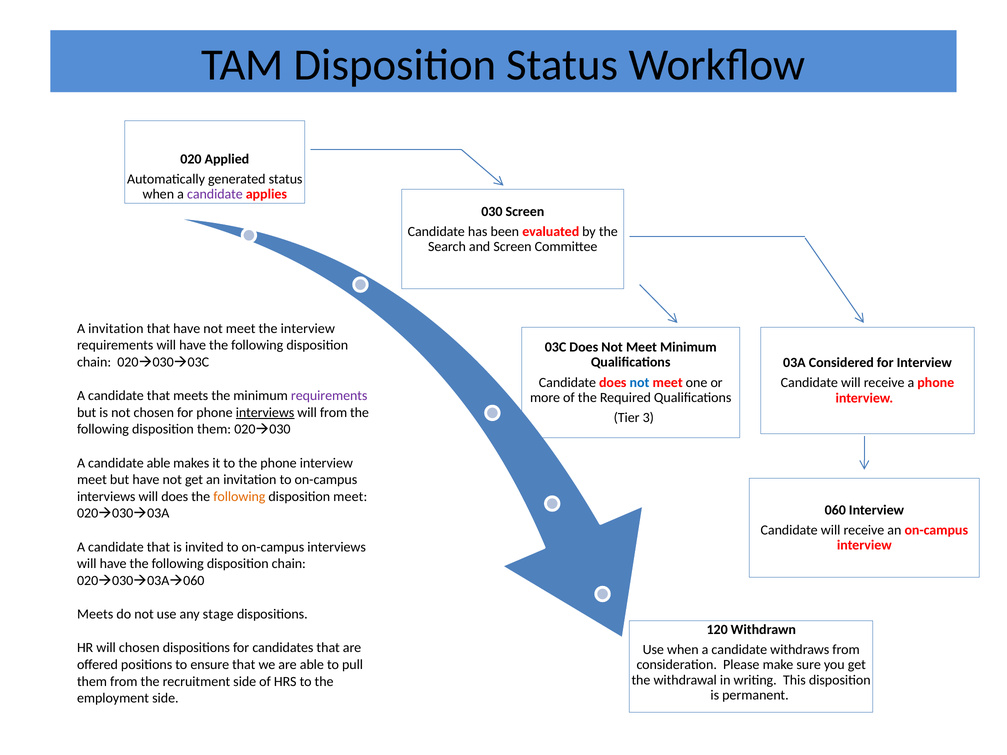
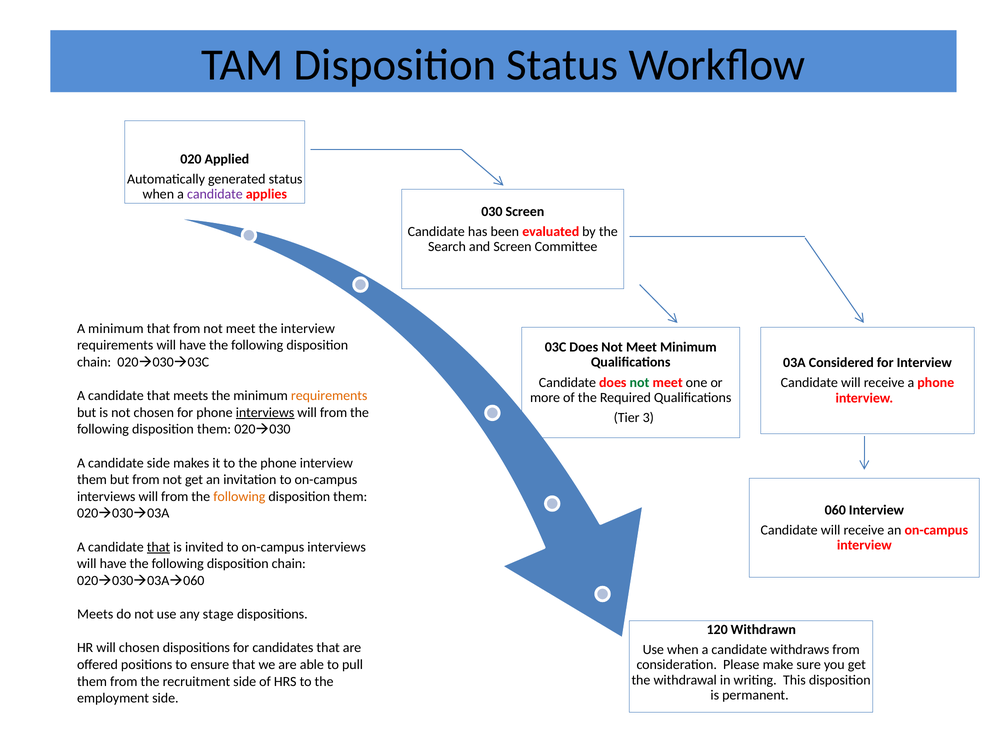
A invitation: invitation -> minimum
that have: have -> from
not at (639, 383) colour: blue -> green
requirements at (329, 396) colour: purple -> orange
candidate able: able -> side
meet at (92, 480): meet -> them
but have: have -> from
does at (175, 497): does -> from
meet at (350, 497): meet -> them
that at (158, 547) underline: none -> present
